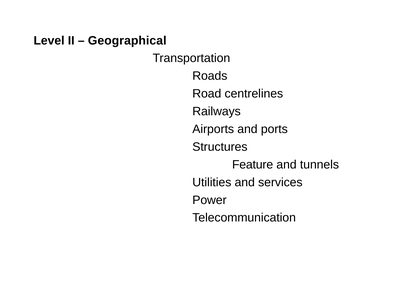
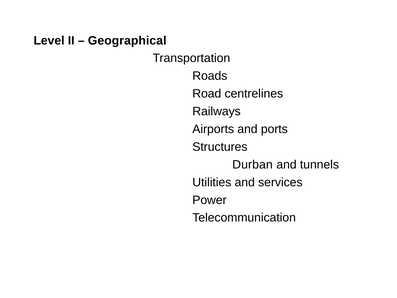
Feature: Feature -> Durban
